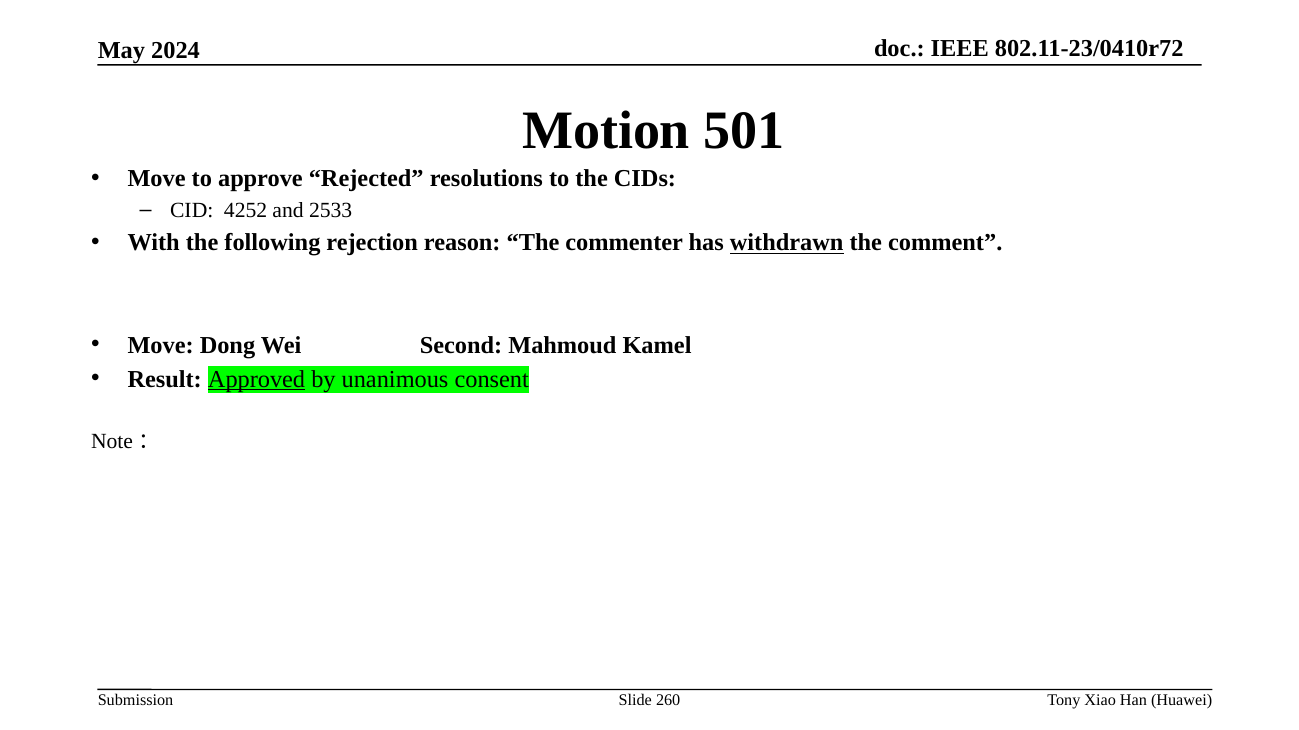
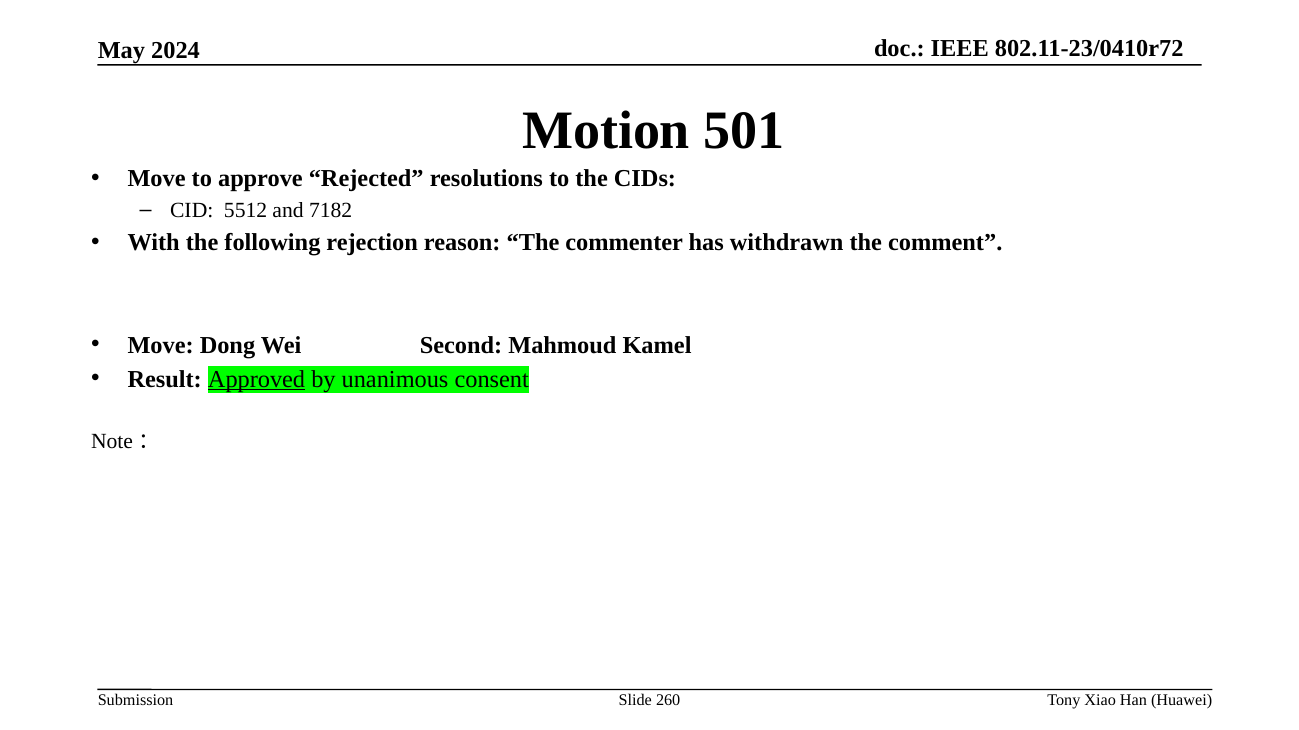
4252: 4252 -> 5512
2533: 2533 -> 7182
withdrawn underline: present -> none
